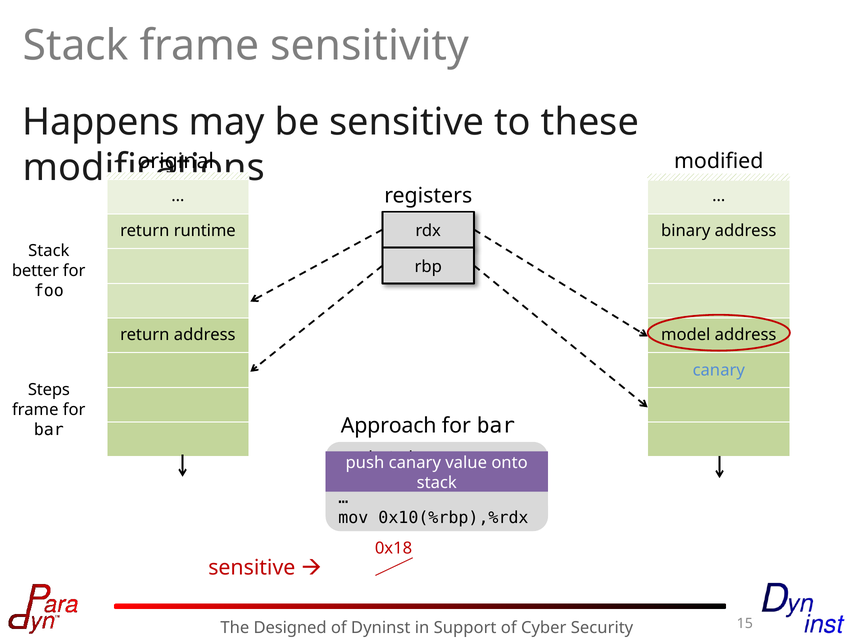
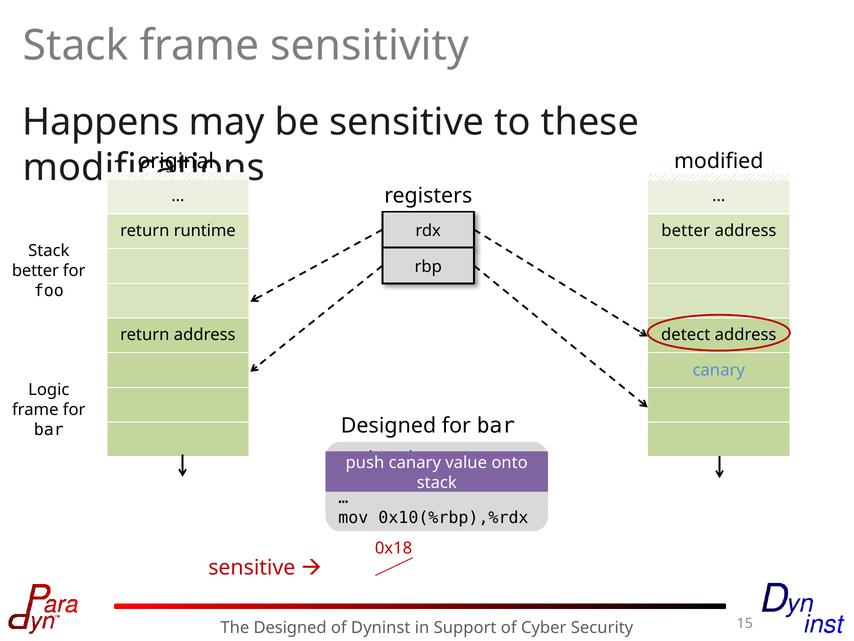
binary at (686, 230): binary -> better
model: model -> detect
Steps: Steps -> Logic
Approach at (389, 426): Approach -> Designed
